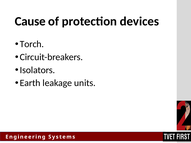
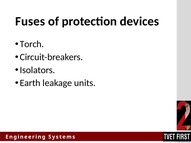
Cause: Cause -> Fuses
